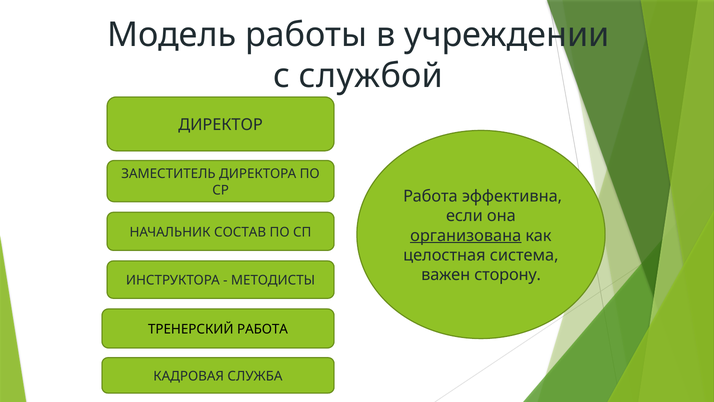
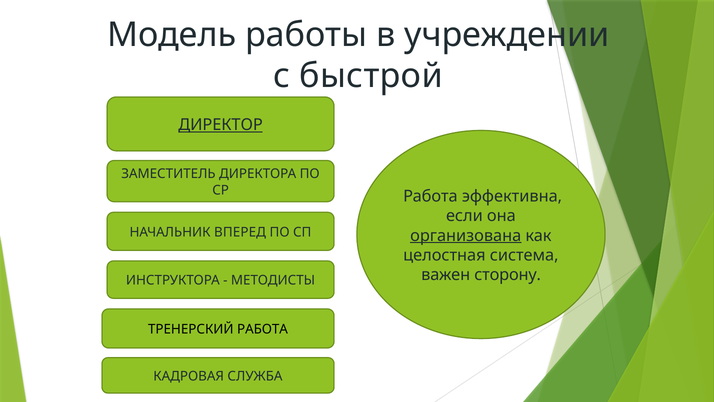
службой: службой -> быстрой
ДИРЕКТОР underline: none -> present
СОСТАВ: СОСТАВ -> ВПЕРЕД
